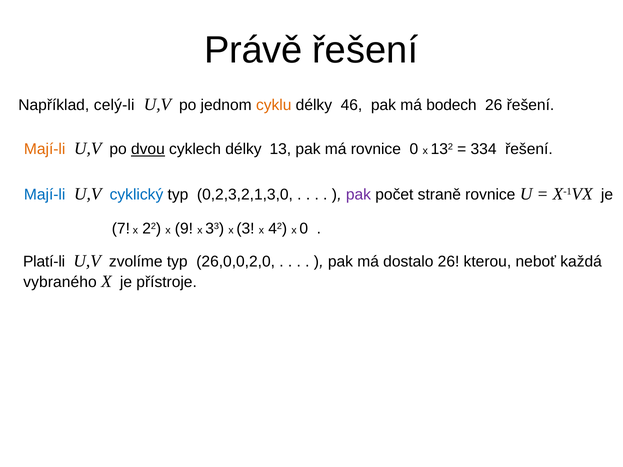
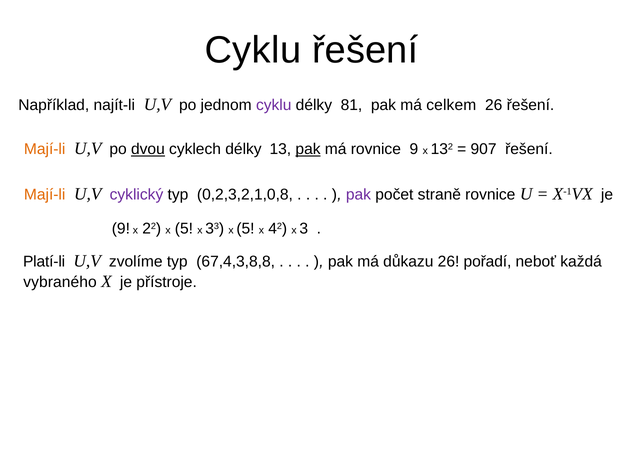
Právě at (253, 50): Právě -> Cyklu
celý-li: celý-li -> najít-li
cyklu at (274, 105) colour: orange -> purple
46: 46 -> 81
bodech: bodech -> celkem
pak at (308, 149) underline: none -> present
rovnice 0: 0 -> 9
334: 334 -> 907
Mají-li at (45, 195) colour: blue -> orange
cyklický colour: blue -> purple
0,2,3,2,1,3,0: 0,2,3,2,1,3,0 -> 0,2,3,2,1,0,8
7 at (121, 229): 7 -> 9
22 x 9: 9 -> 5
33 x 3: 3 -> 5
x 0: 0 -> 3
26,0,0,2,0: 26,0,0,2,0 -> 67,4,3,8,8
dostalo: dostalo -> důkazu
kterou: kterou -> pořadí
